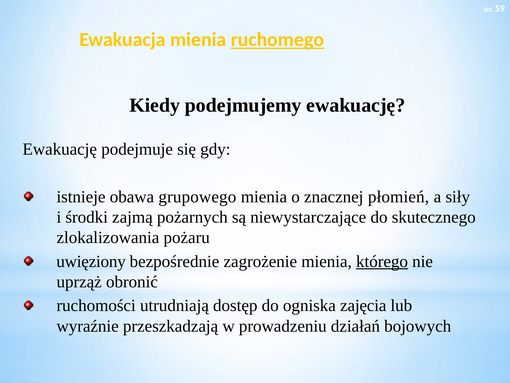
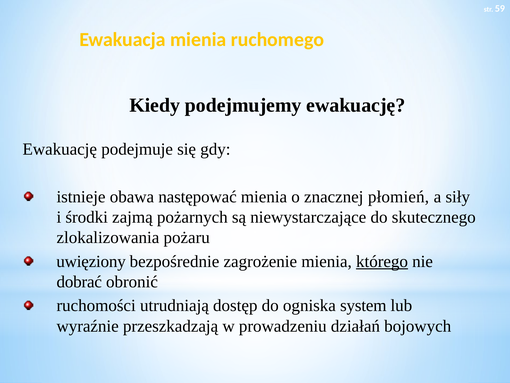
ruchomego underline: present -> none
grupowego: grupowego -> następować
uprząż: uprząż -> dobrać
zajęcia: zajęcia -> system
